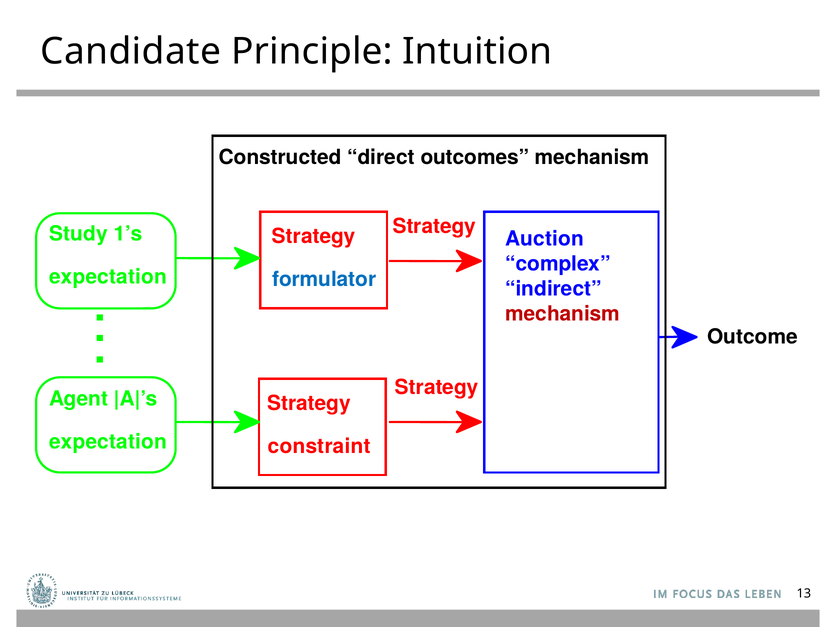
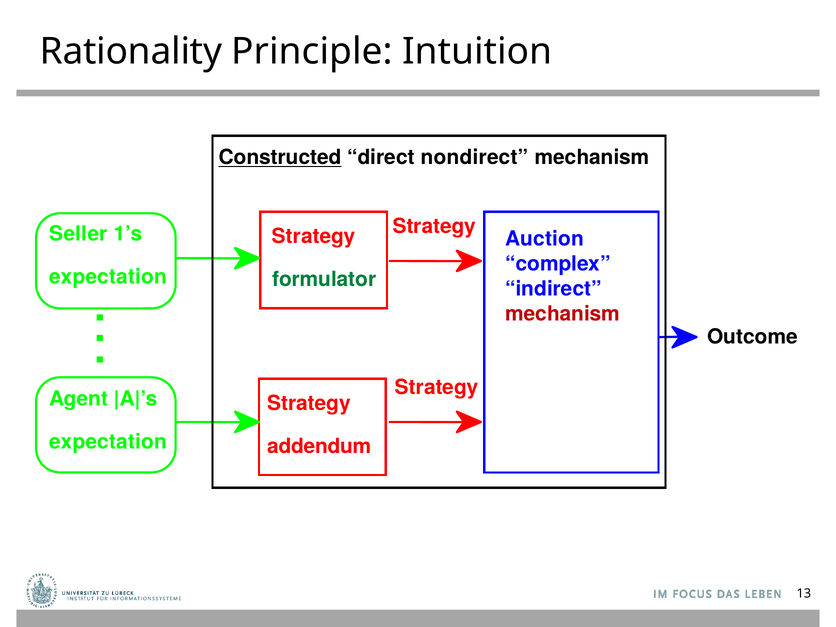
Candidate: Candidate -> Rationality
Constructed underline: none -> present
outcomes: outcomes -> nondirect
Study: Study -> Seller
formulator colour: blue -> green
constraint: constraint -> addendum
